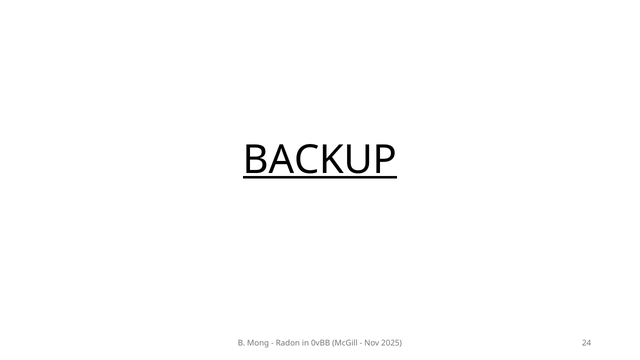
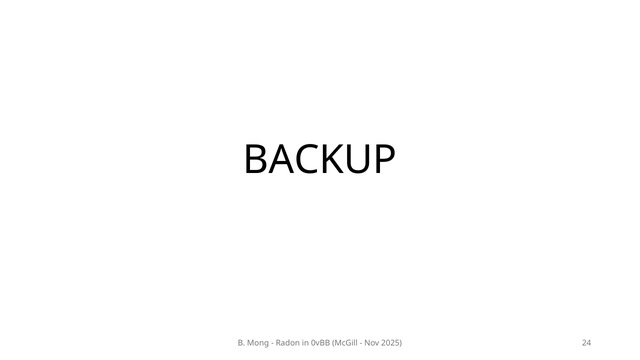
BACKUP underline: present -> none
